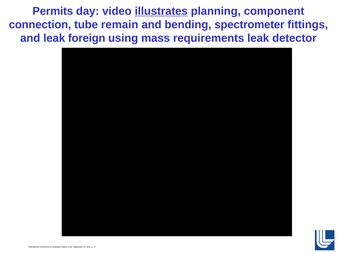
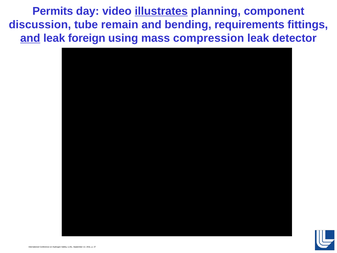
connection: connection -> discussion
spectrometer: spectrometer -> requirements
and at (30, 38) underline: none -> present
requirements: requirements -> compression
